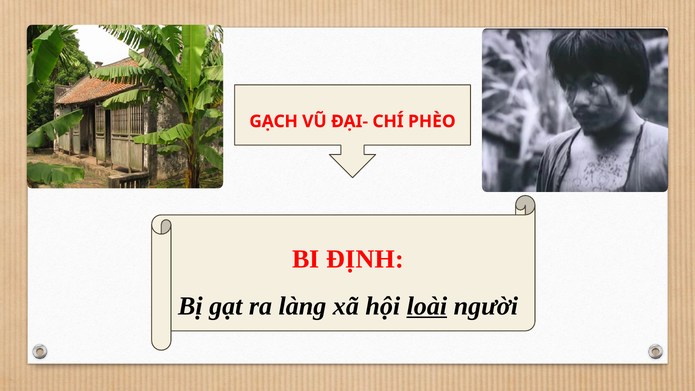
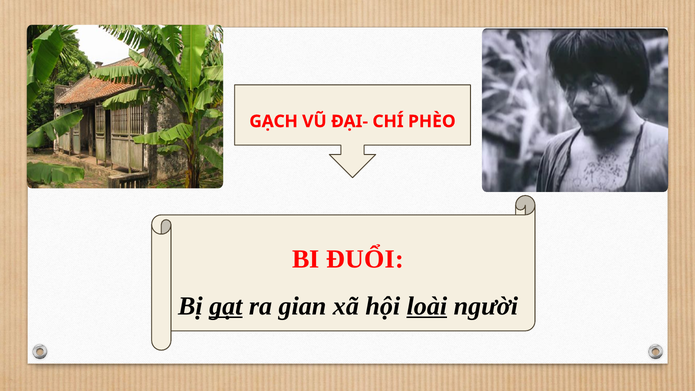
ĐỊNH: ĐỊNH -> ĐUỔI
gạt underline: none -> present
làng: làng -> gian
